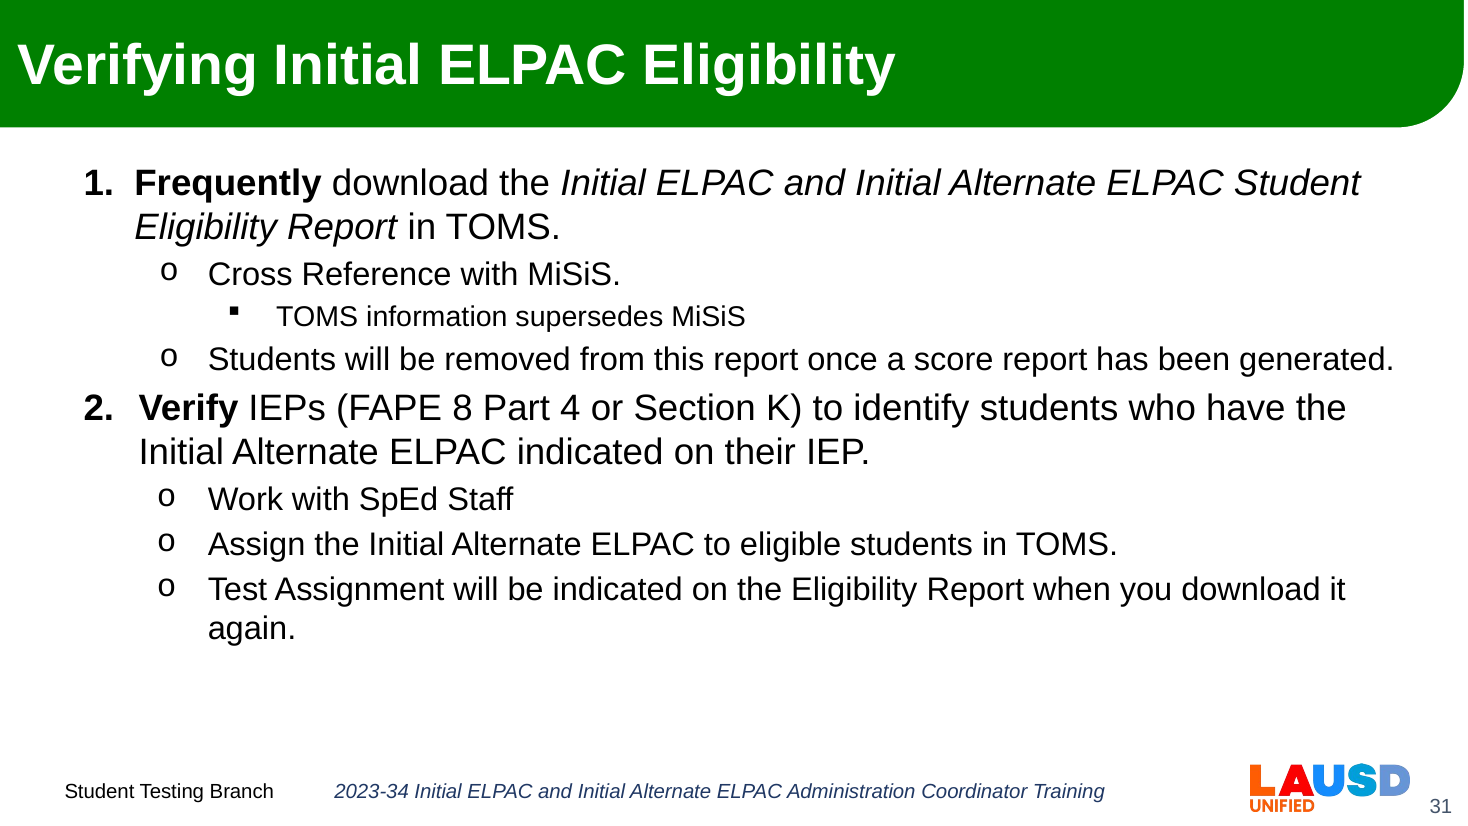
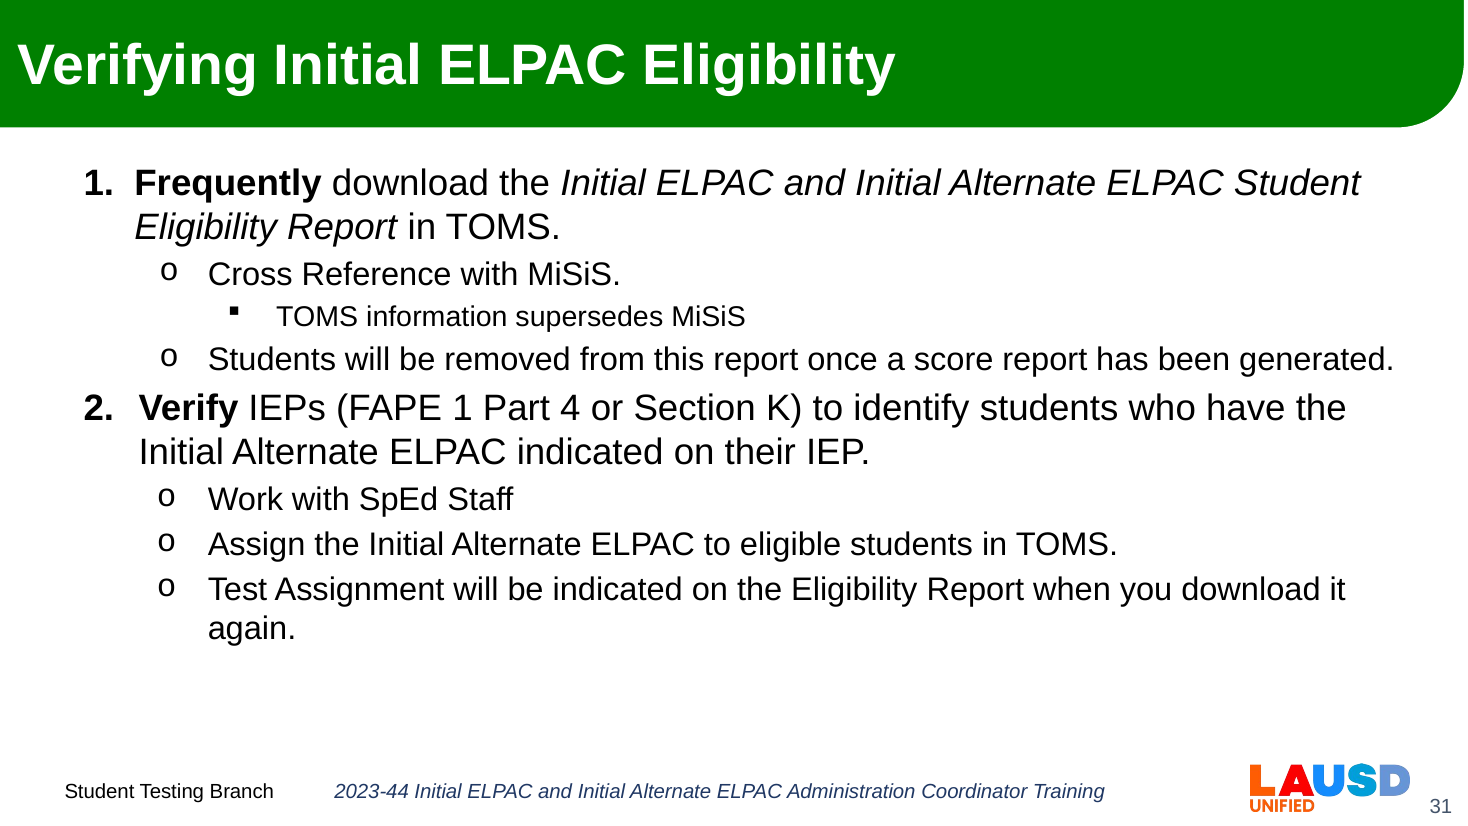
FAPE 8: 8 -> 1
2023-34: 2023-34 -> 2023-44
